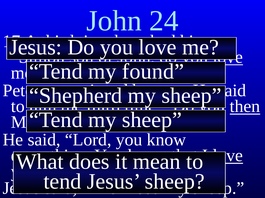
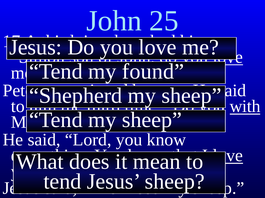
24: 24 -> 25
then at (245, 107): then -> with
